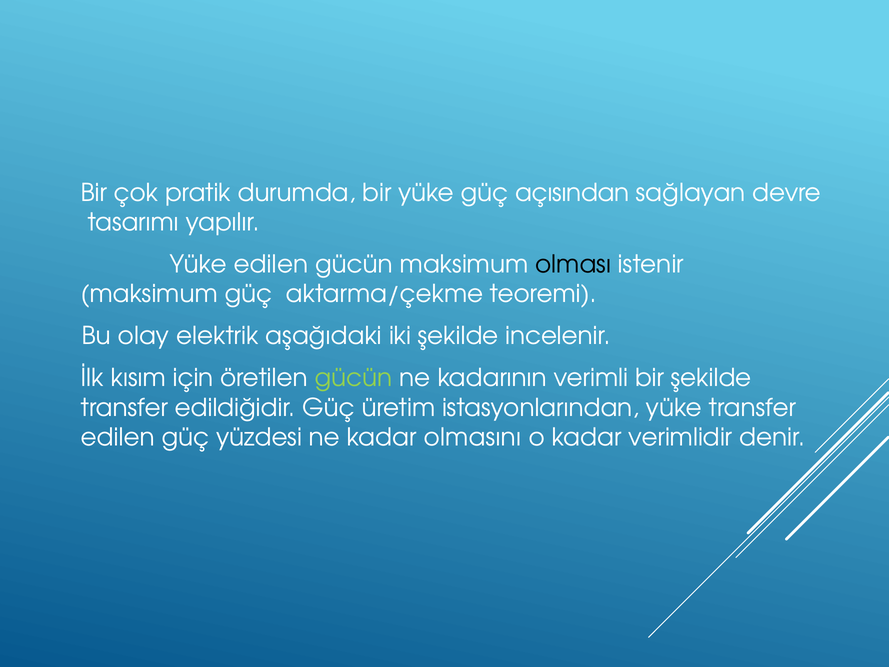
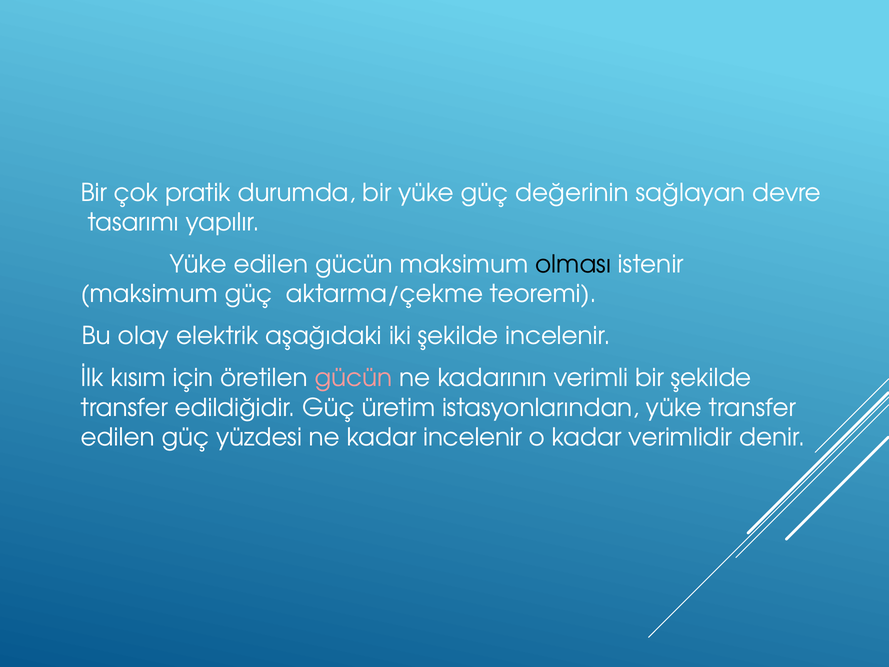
açısından: açısından -> değerinin
gücün at (354, 378) colour: light green -> pink
kadar olmasını: olmasını -> incelenir
